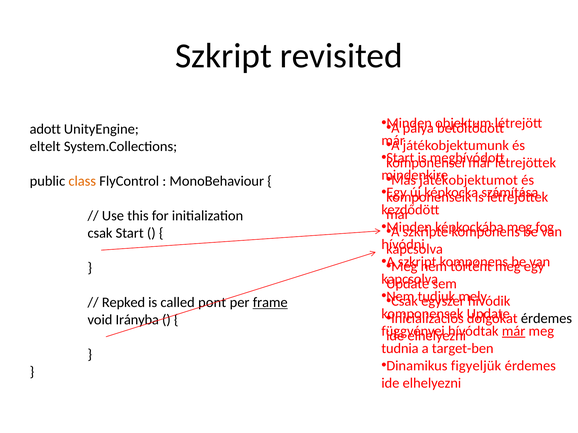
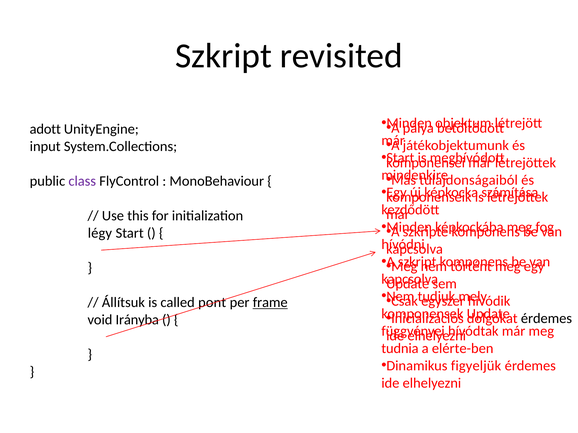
eltelt: eltelt -> input
játékobjektumot: játékobjektumot -> tulajdonságaiból
class colour: orange -> purple
csak at (100, 233): csak -> légy
Repked: Repked -> Állítsuk
már at (514, 331) underline: present -> none
target-ben: target-ben -> elérte-ben
